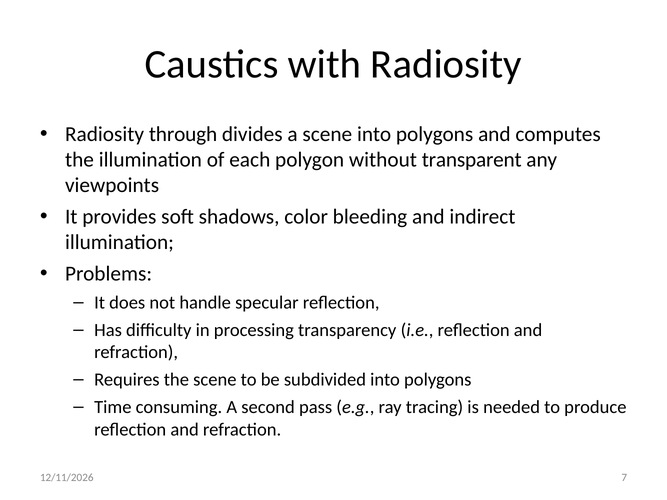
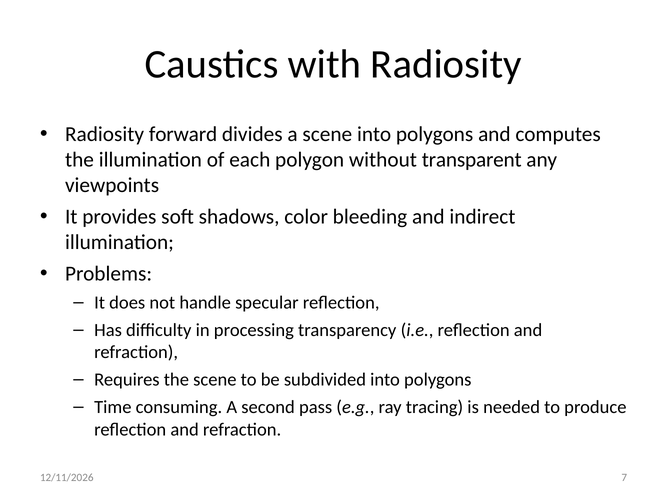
through: through -> forward
